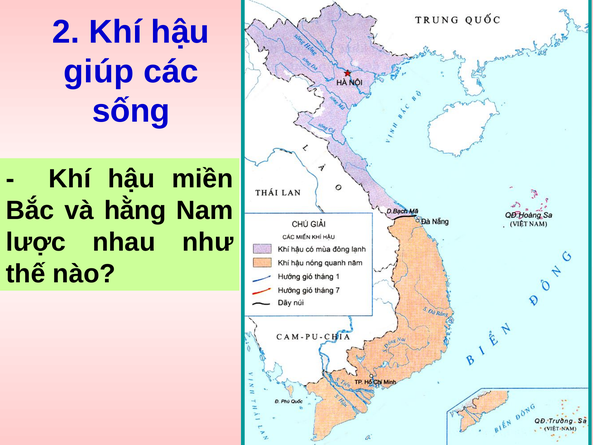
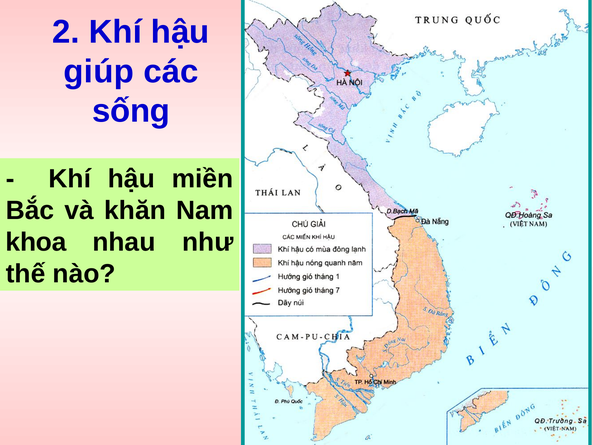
hằng: hằng -> khăn
lược: lược -> khoa
